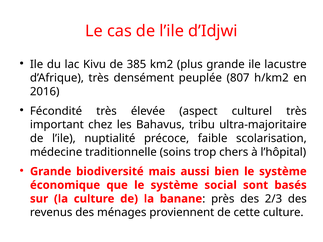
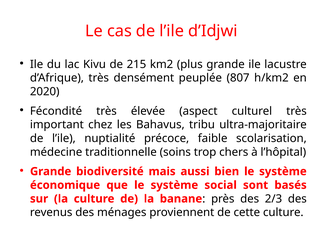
385: 385 -> 215
2016: 2016 -> 2020
